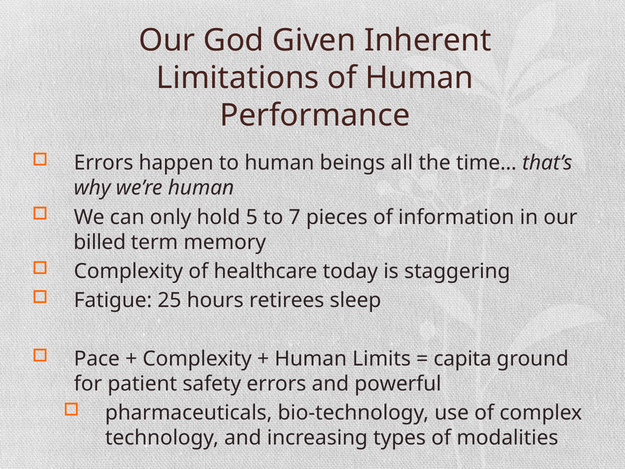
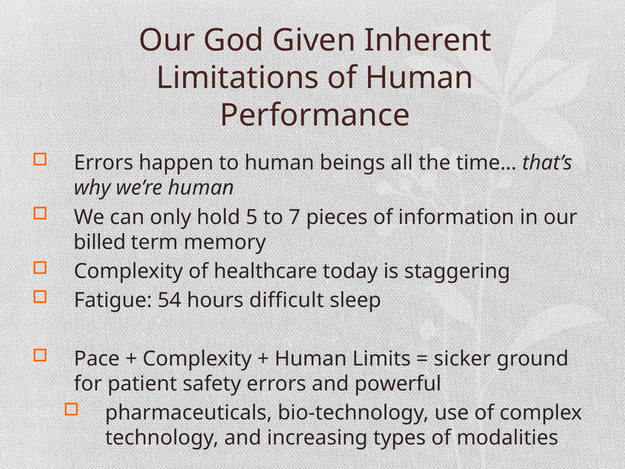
25: 25 -> 54
retirees: retirees -> difficult
capita: capita -> sicker
